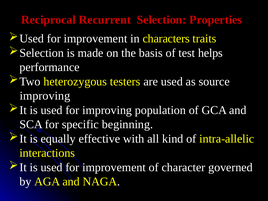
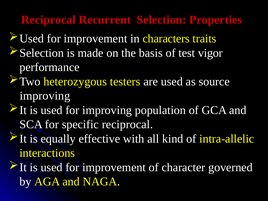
helps: helps -> vigor
specific beginning: beginning -> reciprocal
